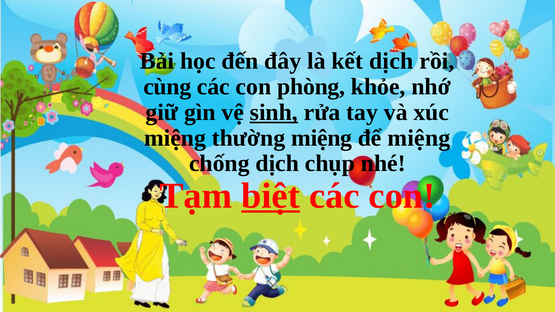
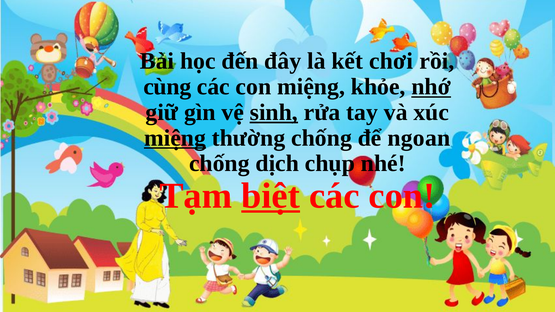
kết dịch: dịch -> chơi
con phòng: phòng -> miệng
nhớ underline: none -> present
miệng at (175, 138) underline: none -> present
thường miệng: miệng -> chống
để miệng: miệng -> ngoan
